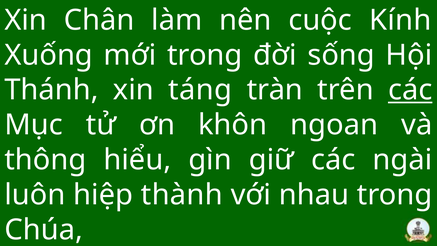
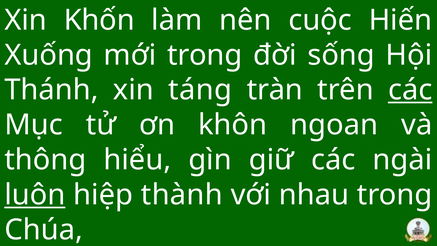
Chân: Chân -> Khốn
Kính: Kính -> Hiến
luôn underline: none -> present
